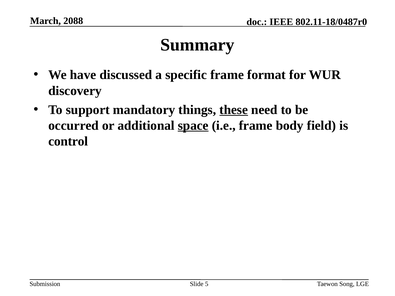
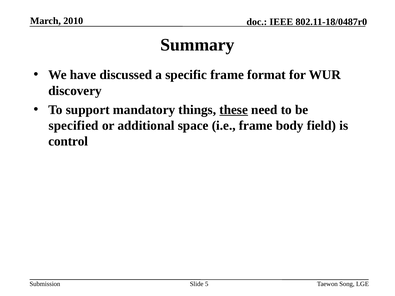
2088: 2088 -> 2010
occurred: occurred -> specified
space underline: present -> none
